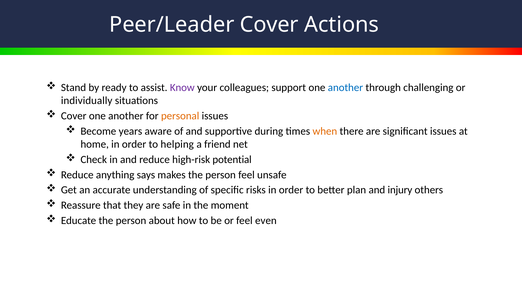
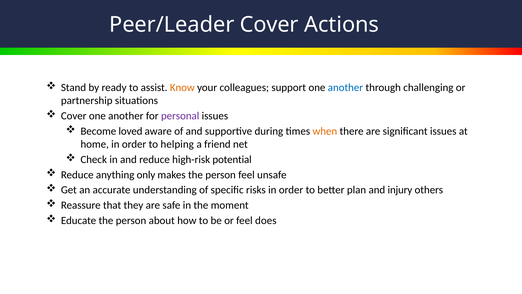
Know colour: purple -> orange
individually: individually -> partnership
personal colour: orange -> purple
years: years -> loved
says: says -> only
even: even -> does
